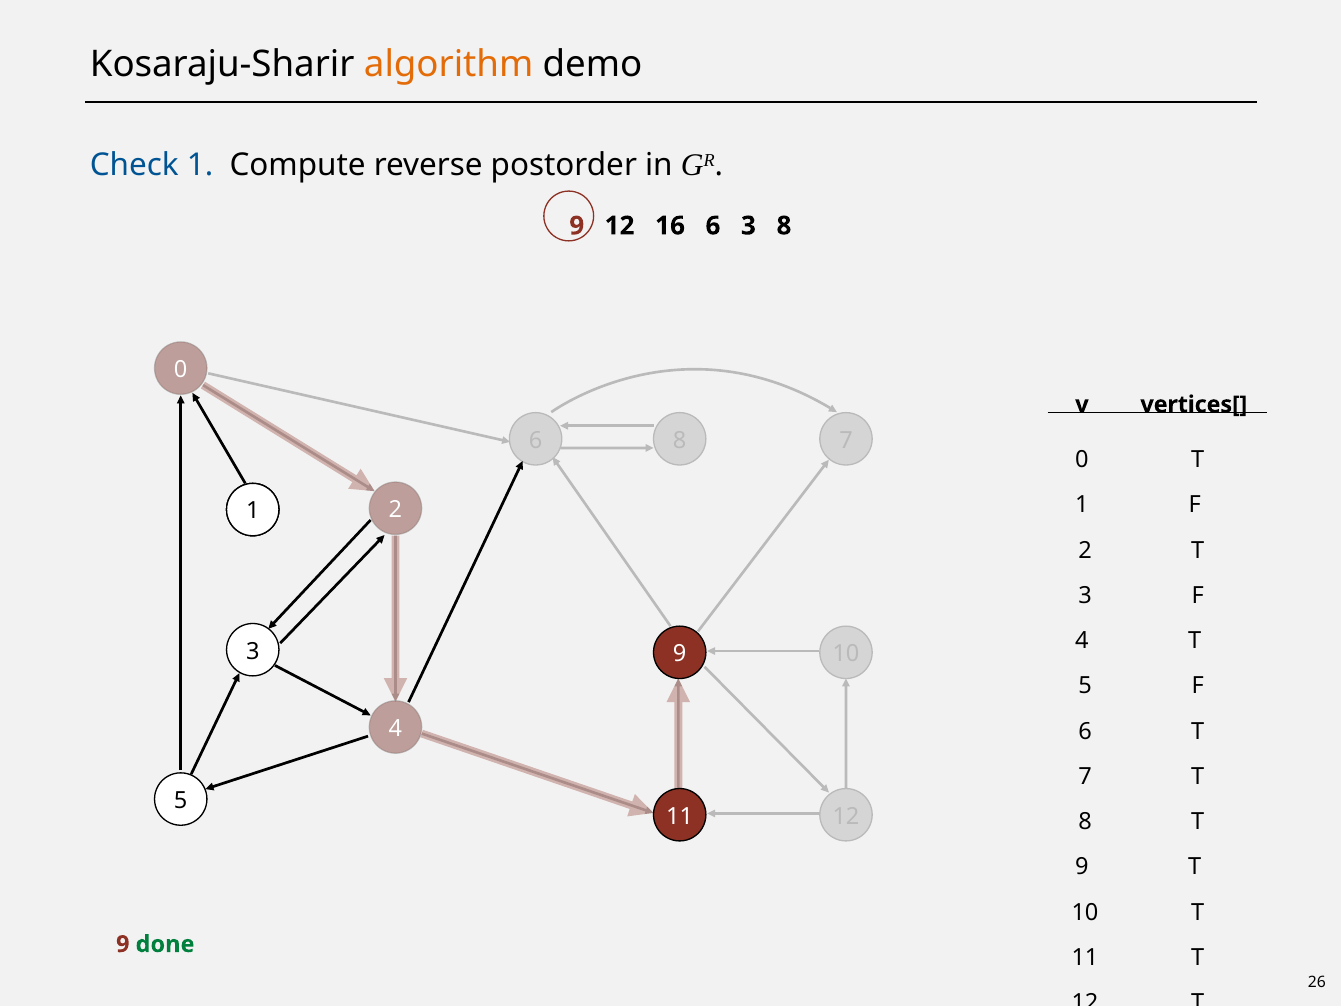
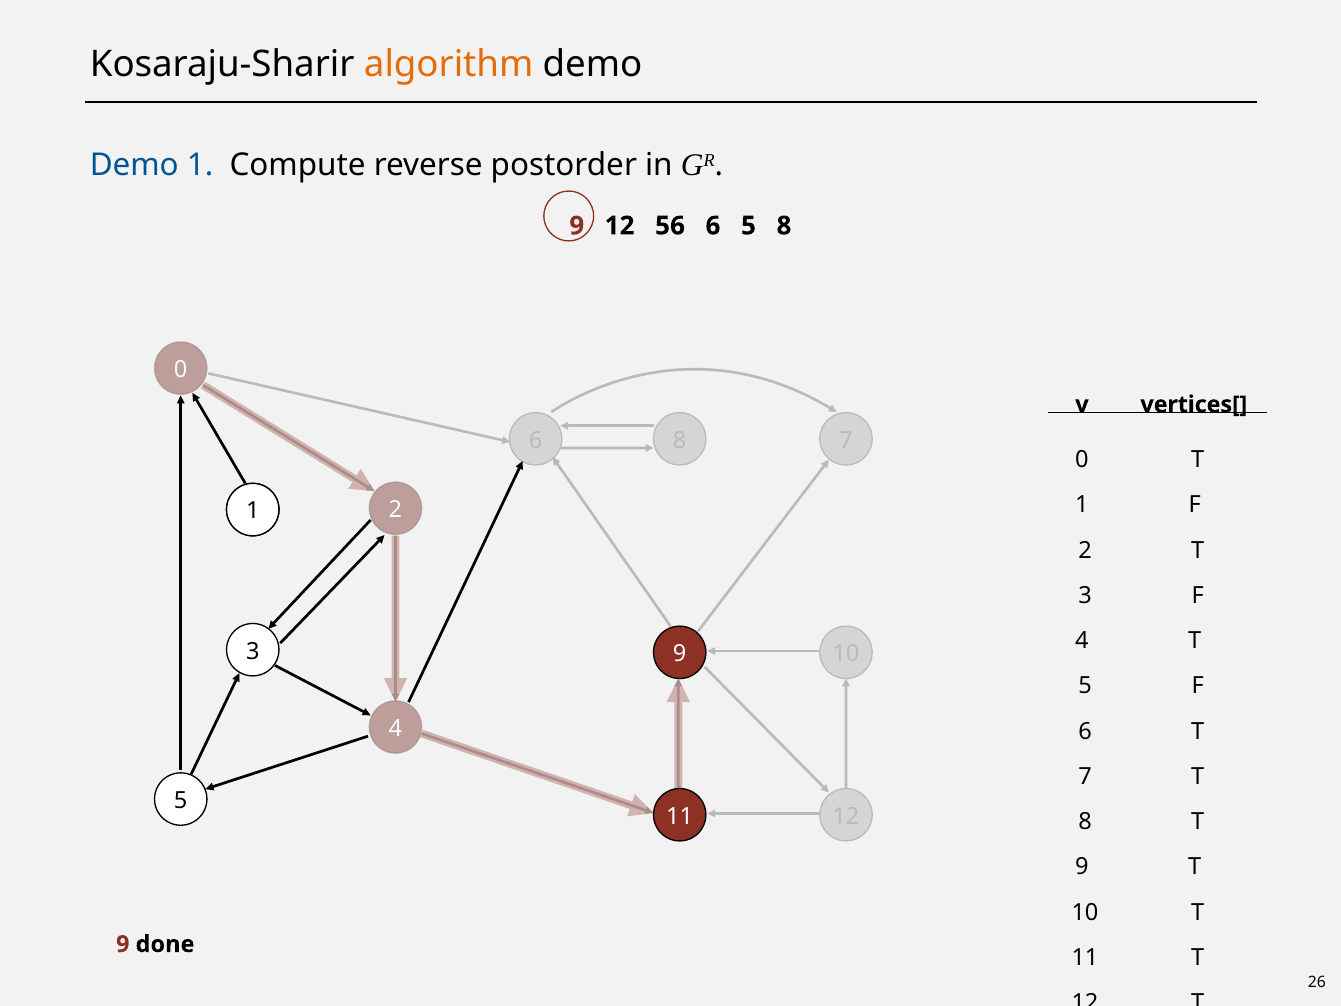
Check at (134, 165): Check -> Demo
16: 16 -> 56
6 3: 3 -> 5
done colour: green -> black
